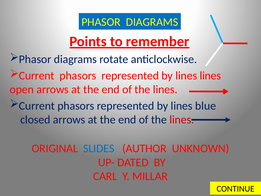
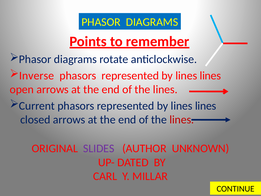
Current at (37, 75): Current -> Inverse
blue at (206, 106): blue -> lines
SLIDES colour: blue -> purple
